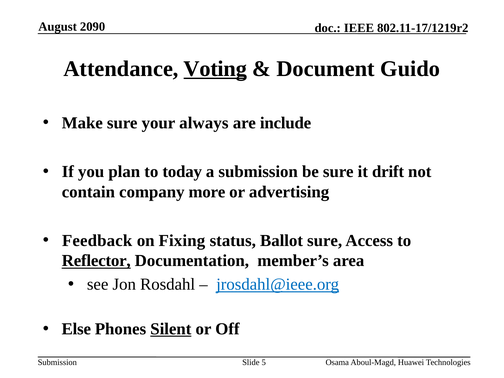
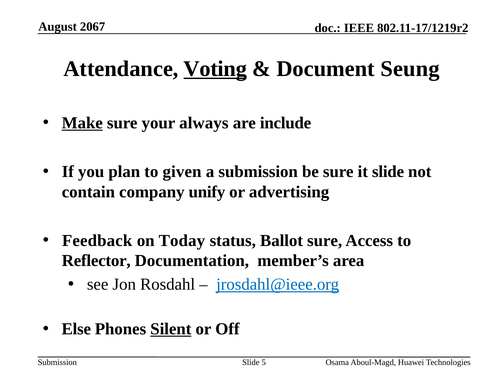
2090: 2090 -> 2067
Guido: Guido -> Seung
Make underline: none -> present
today: today -> given
it drift: drift -> slide
more: more -> unify
Fixing: Fixing -> Today
Reflector underline: present -> none
